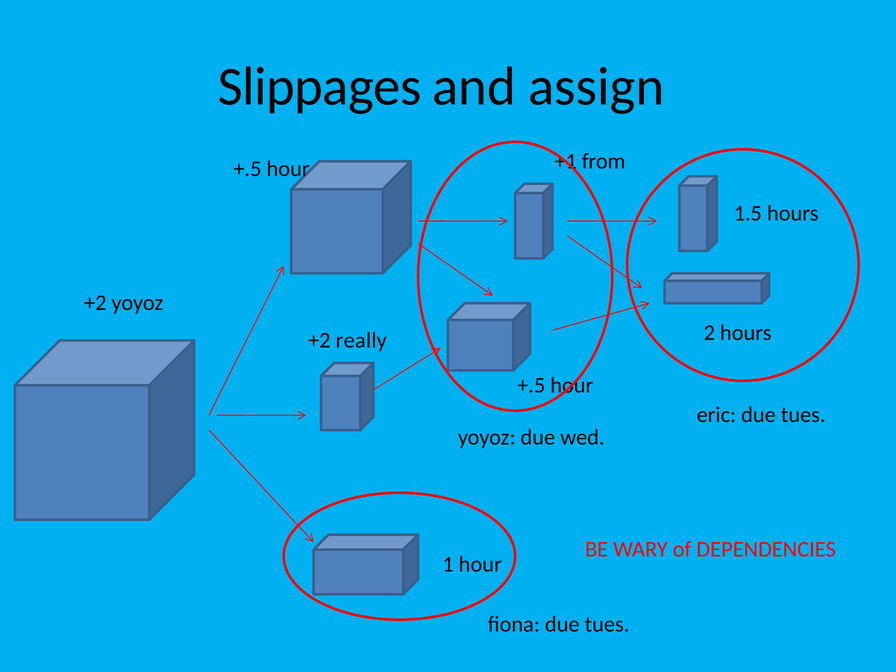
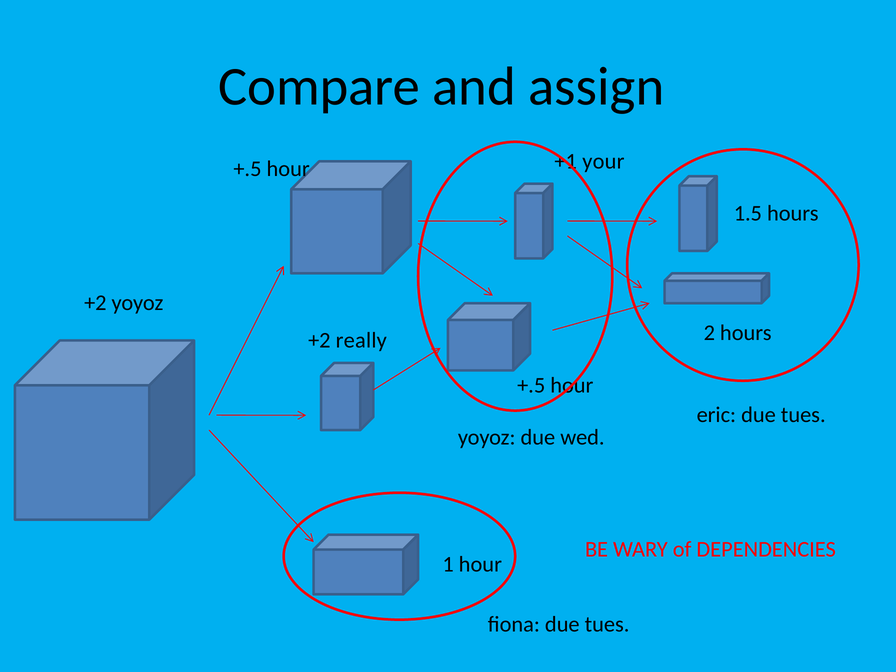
Slippages: Slippages -> Compare
from: from -> your
